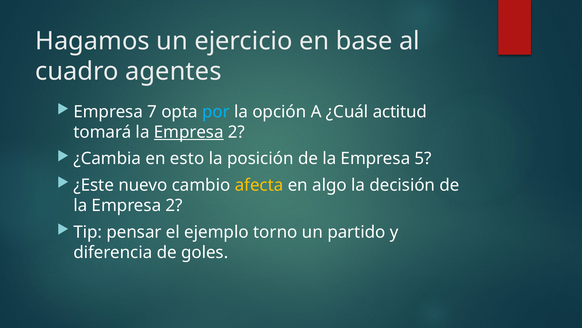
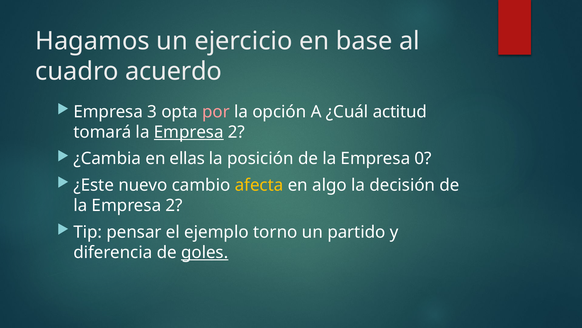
agentes: agentes -> acuerdo
7: 7 -> 3
por colour: light blue -> pink
esto: esto -> ellas
5: 5 -> 0
goles underline: none -> present
